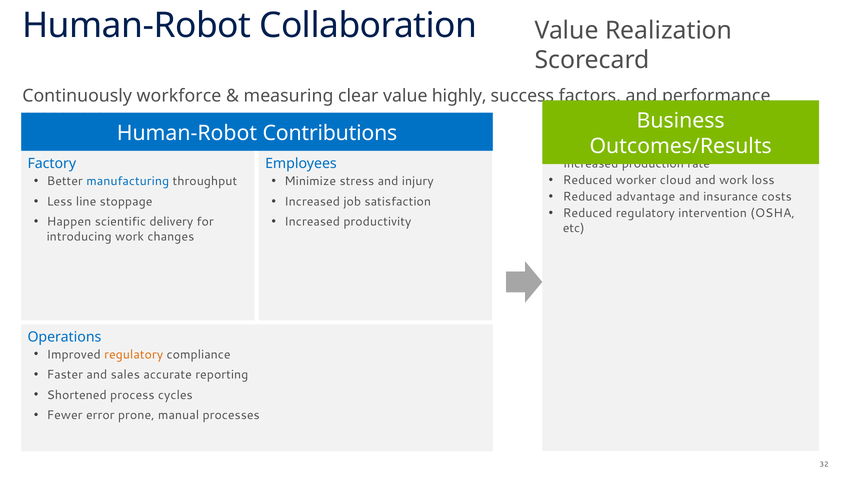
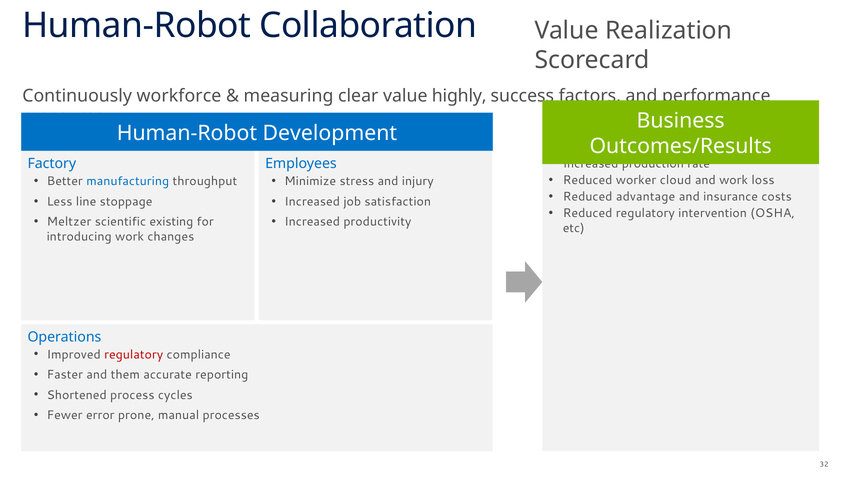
Contributions: Contributions -> Development
Happen: Happen -> Meltzer
delivery: delivery -> existing
regulatory at (134, 355) colour: orange -> red
sales: sales -> them
